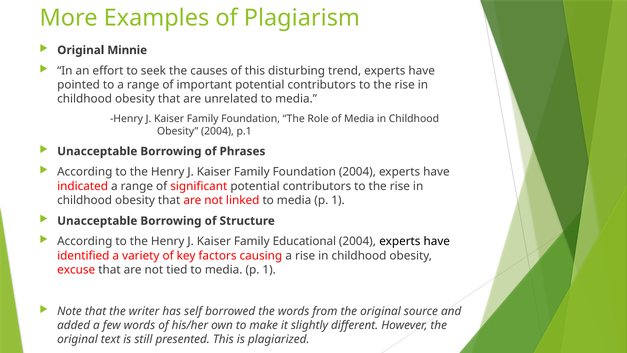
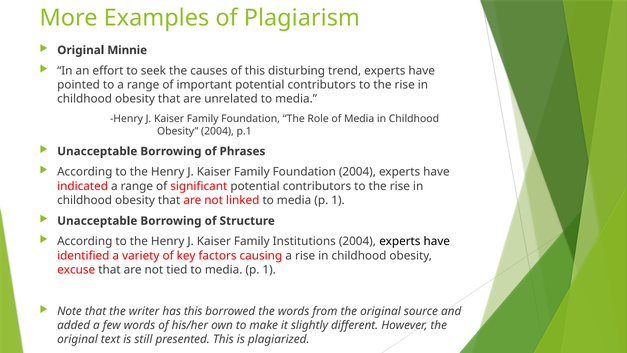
Educational: Educational -> Institutions
has self: self -> this
